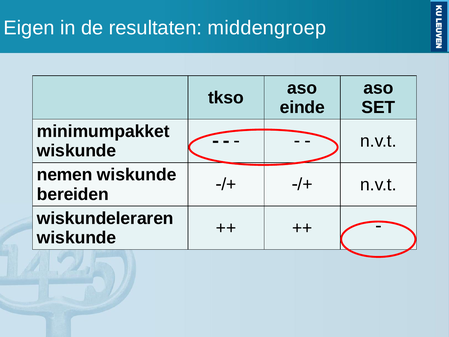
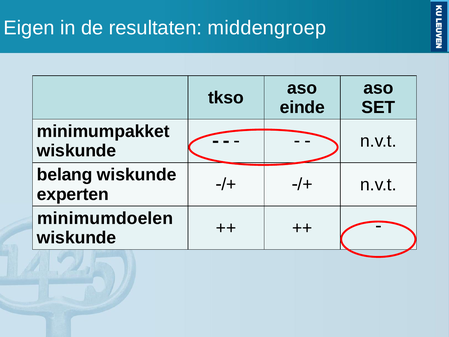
nemen: nemen -> belang
bereiden: bereiden -> experten
wiskundeleraren: wiskundeleraren -> minimumdoelen
